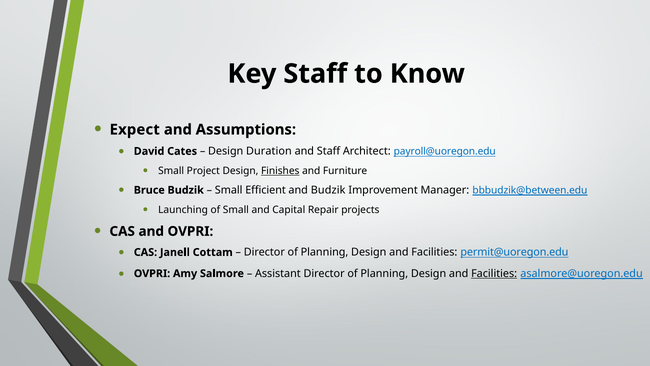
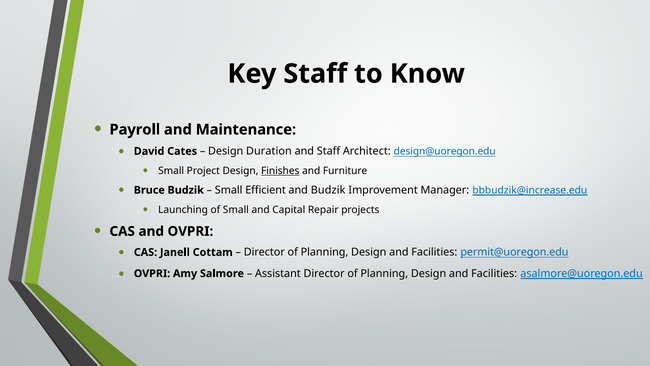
Expect: Expect -> Payroll
Assumptions: Assumptions -> Maintenance
payroll@uoregon.edu: payroll@uoregon.edu -> design@uoregon.edu
bbbudzik@between.edu: bbbudzik@between.edu -> bbbudzik@increase.edu
Facilities at (494, 273) underline: present -> none
